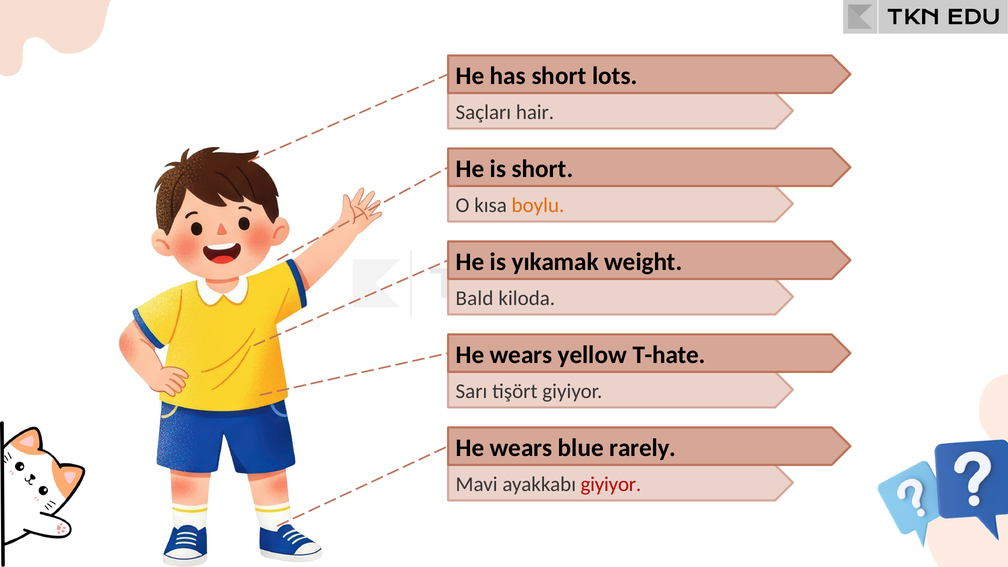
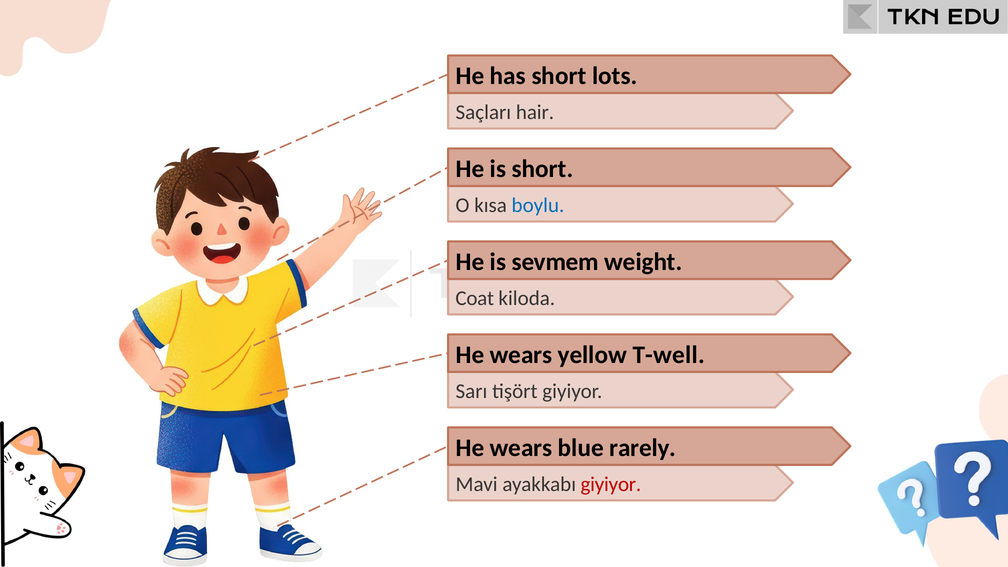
boylu colour: orange -> blue
yıkamak: yıkamak -> sevmem
Bald: Bald -> Coat
T-hate: T-hate -> T-well
